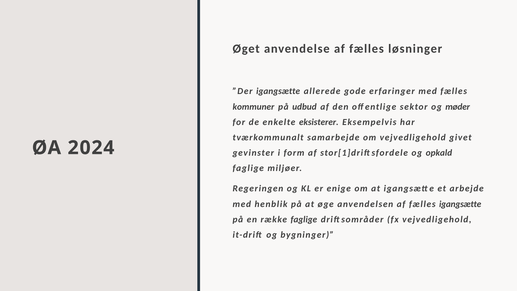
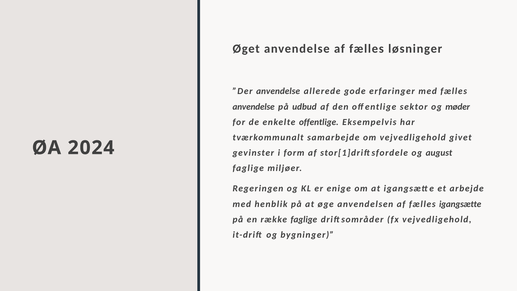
”Der igangsætte: igangsætte -> anvendelse
kommuner at (254, 107): kommuner -> anvendelse
enkelte eksisterer: eksisterer -> offentlige
opkald: opkald -> august
